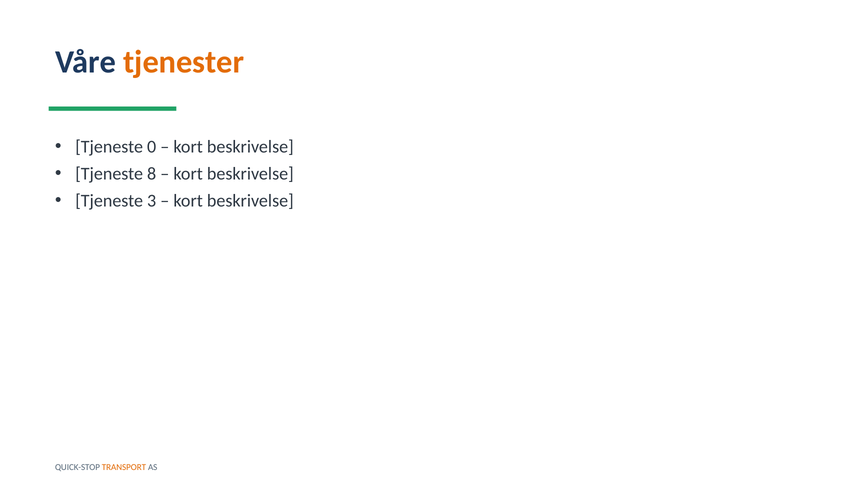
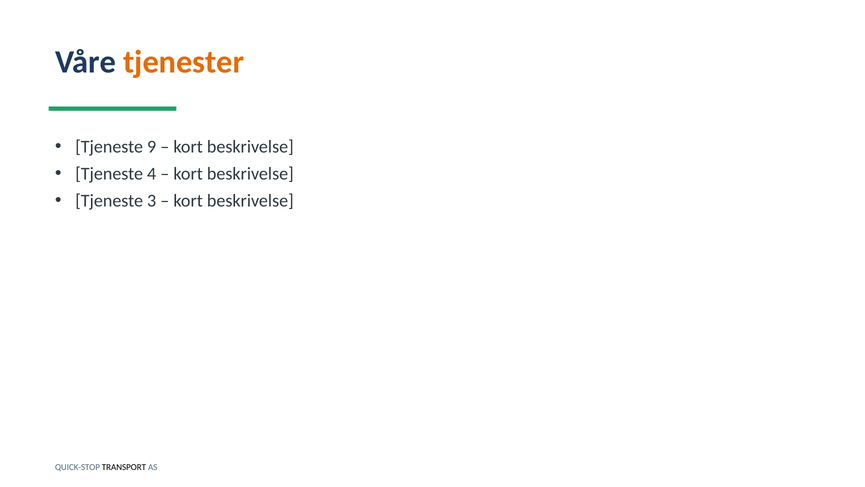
0: 0 -> 9
8: 8 -> 4
TRANSPORT colour: orange -> black
